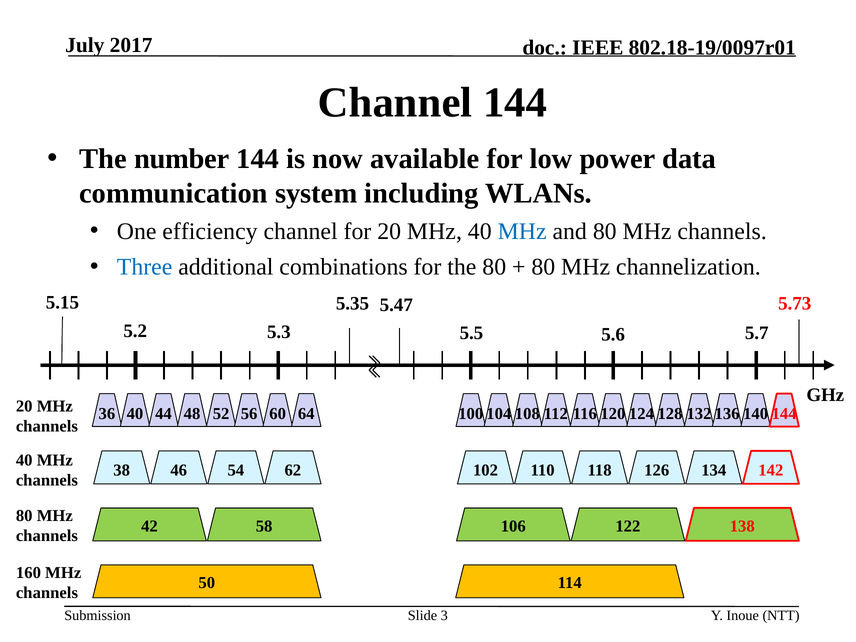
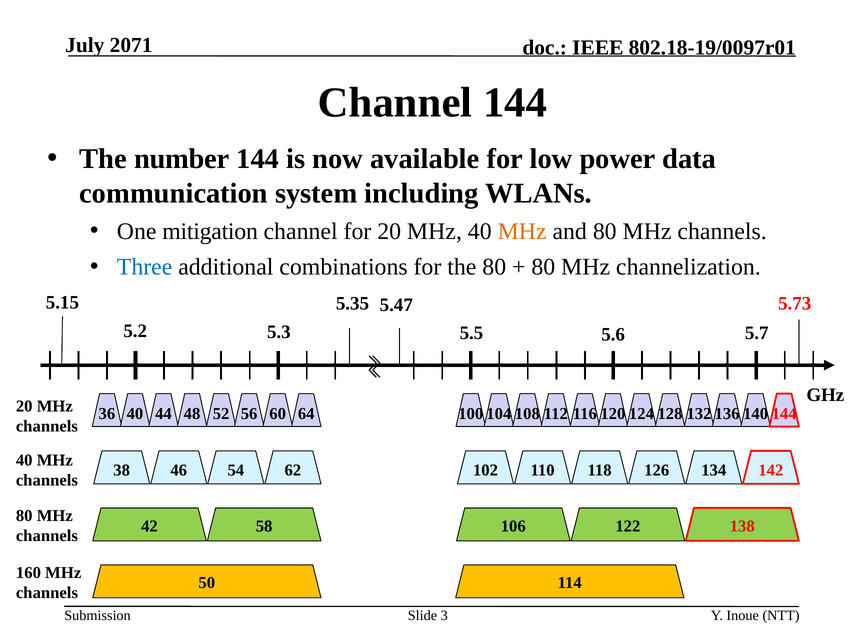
2017: 2017 -> 2071
efficiency: efficiency -> mitigation
MHz at (522, 231) colour: blue -> orange
